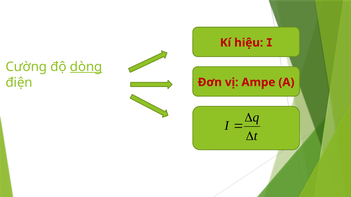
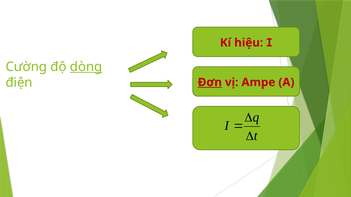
Đơn underline: none -> present
